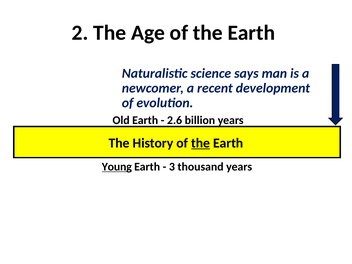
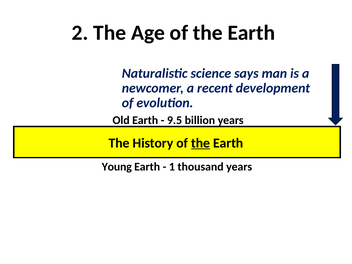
2.6: 2.6 -> 9.5
Young underline: present -> none
3: 3 -> 1
